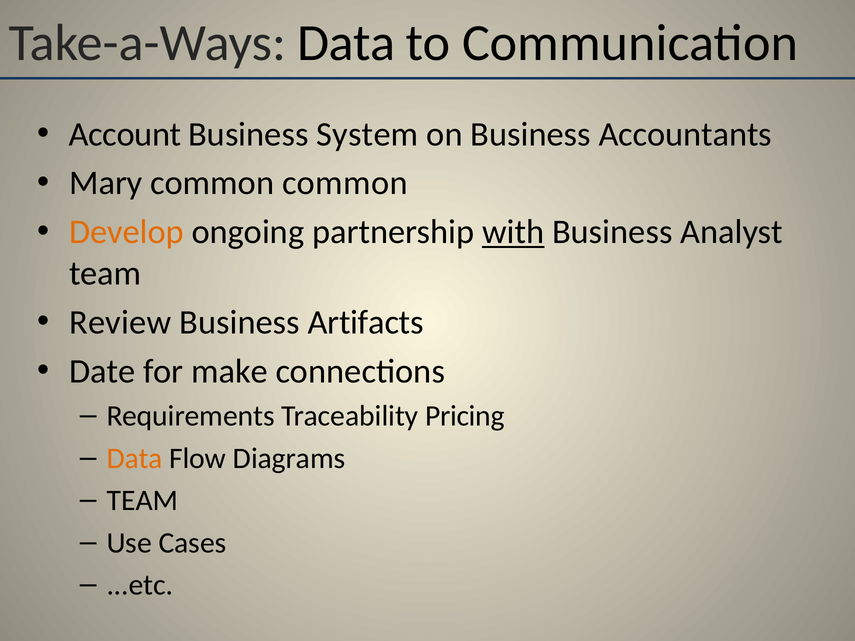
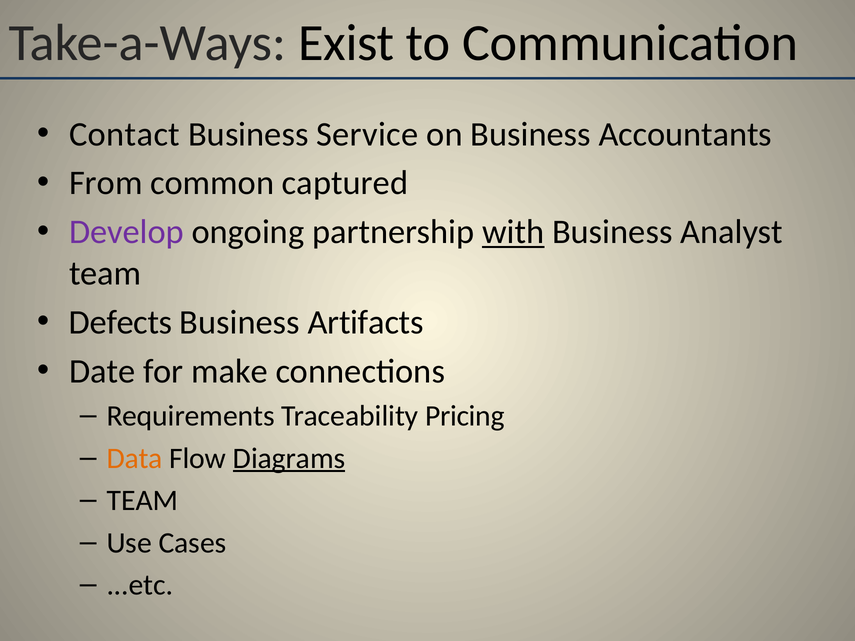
Take-a-Ways Data: Data -> Exist
Account: Account -> Contact
System: System -> Service
Mary: Mary -> From
common common: common -> captured
Develop colour: orange -> purple
Review: Review -> Defects
Diagrams underline: none -> present
